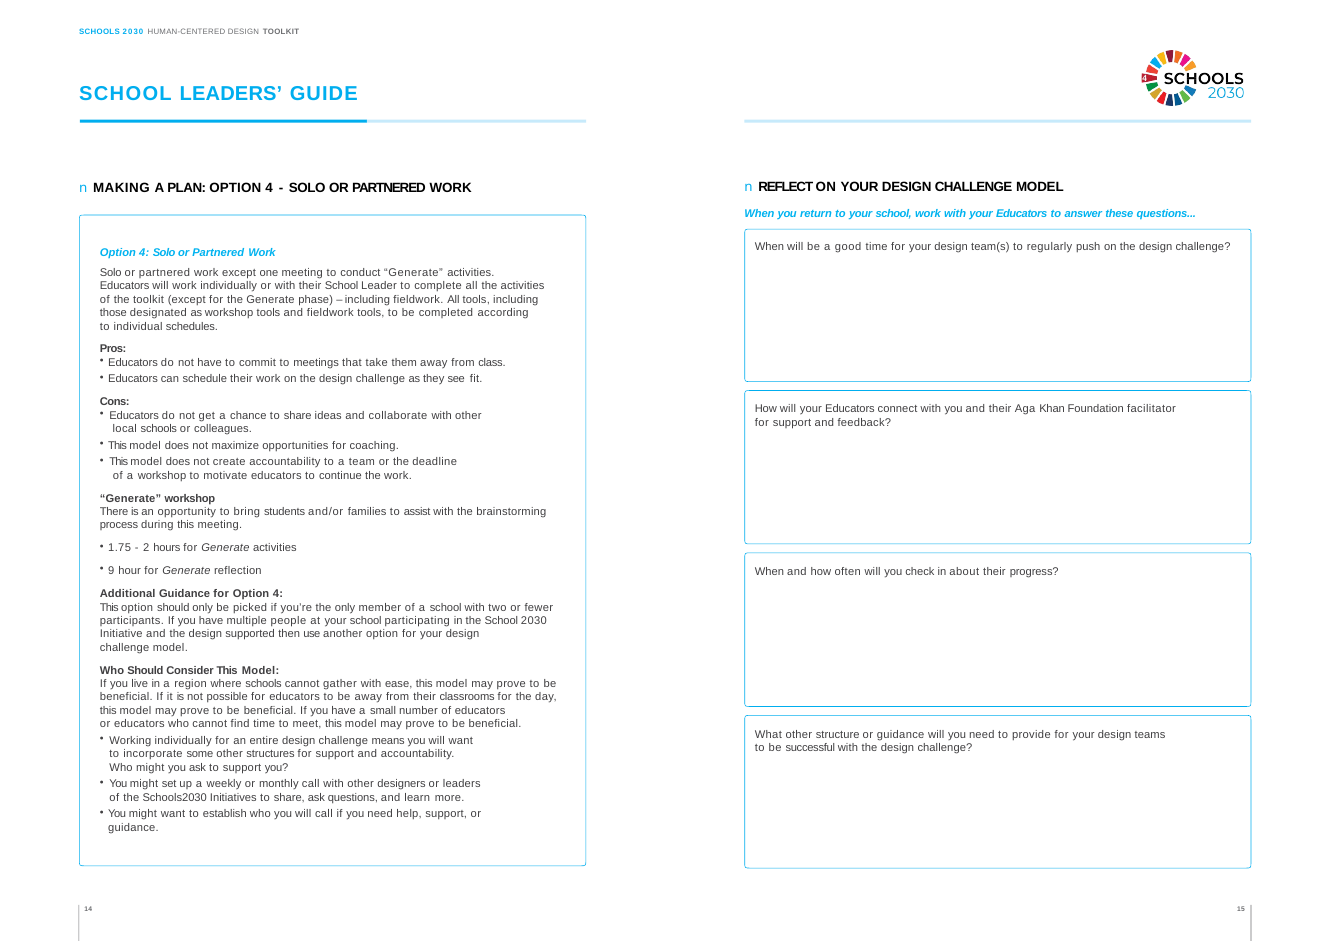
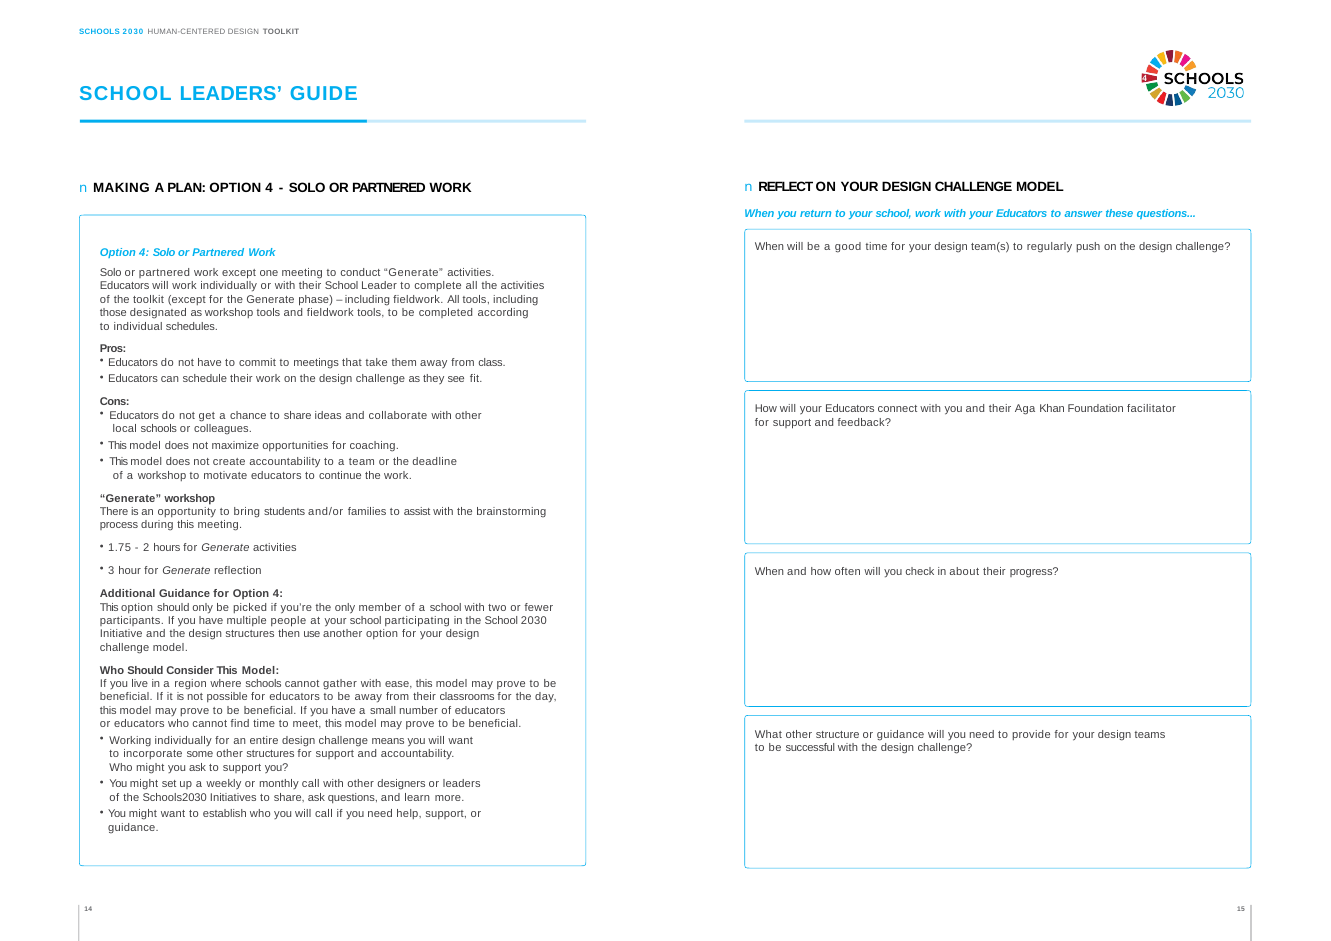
9: 9 -> 3
design supported: supported -> structures
